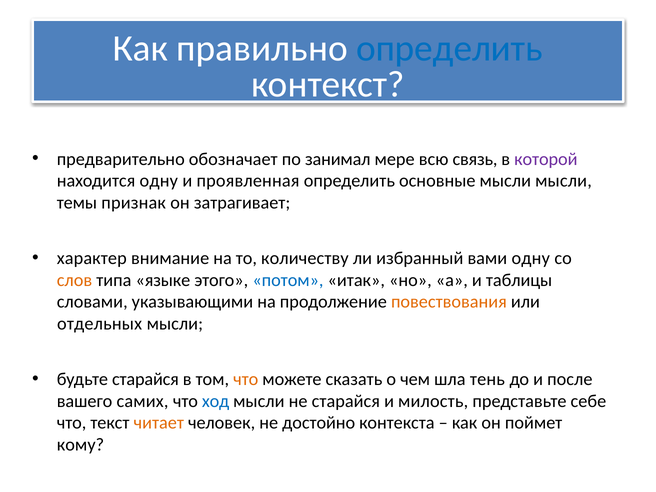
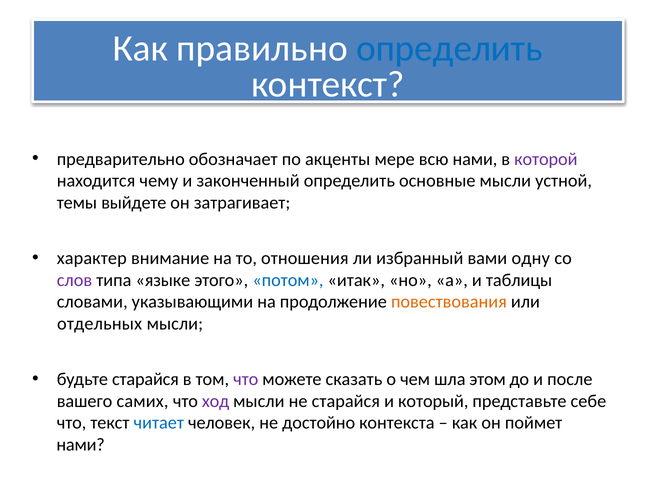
занимал: занимал -> акценты
всю связь: связь -> нами
находится одну: одну -> чему
проявленная: проявленная -> законченный
мысли мысли: мысли -> устной
признак: признак -> выйдете
количеству: количеству -> отношения
слов colour: orange -> purple
что at (246, 379) colour: orange -> purple
тень: тень -> этом
ход colour: blue -> purple
милость: милость -> который
читает colour: orange -> blue
кому at (80, 445): кому -> нами
